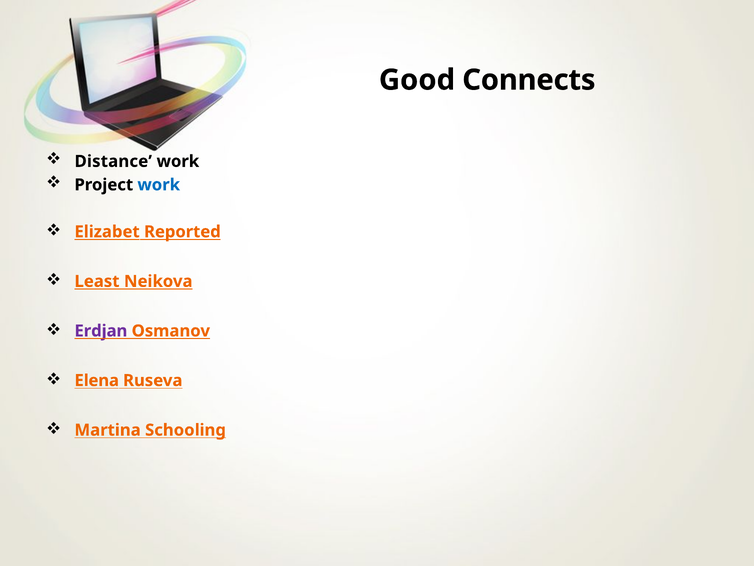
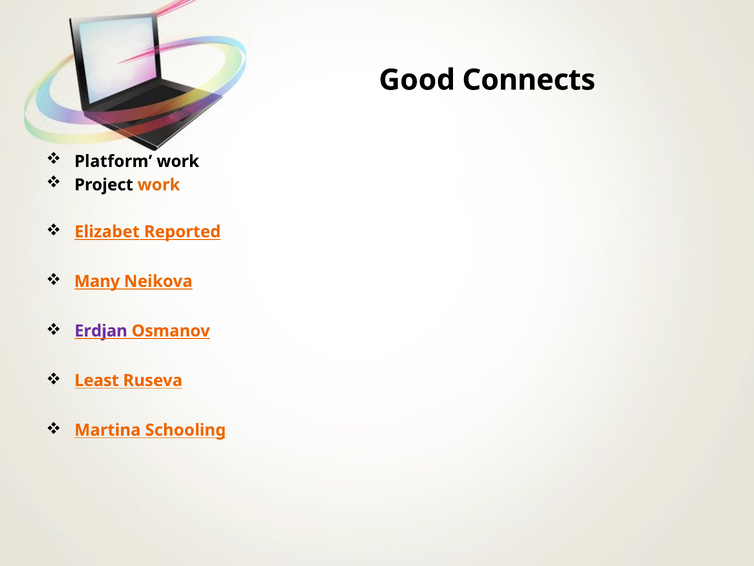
Distance: Distance -> Platform
work at (159, 185) colour: blue -> orange
Least: Least -> Many
Elena: Elena -> Least
